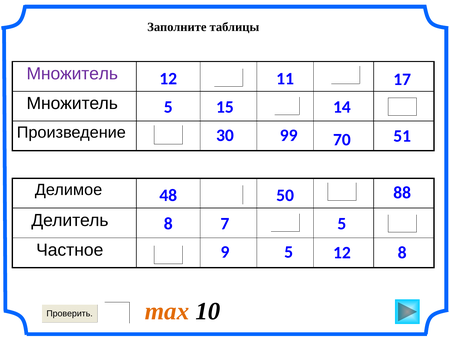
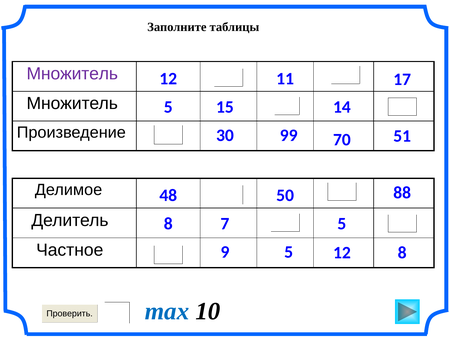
max colour: orange -> blue
